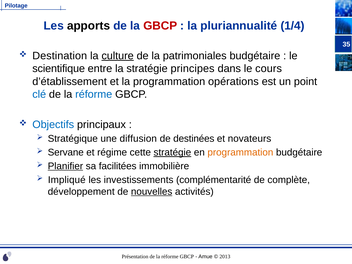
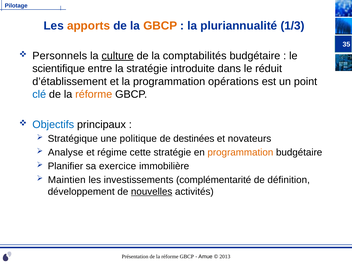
apports colour: black -> orange
GBCP at (160, 26) colour: red -> orange
1/4: 1/4 -> 1/3
Destination: Destination -> Personnels
patrimoniales: patrimoniales -> comptabilités
principes: principes -> introduite
cours: cours -> réduit
réforme at (94, 94) colour: blue -> orange
diffusion: diffusion -> politique
Servane: Servane -> Analyse
stratégie at (172, 152) underline: present -> none
Planifier underline: present -> none
facilitées: facilitées -> exercice
Impliqué: Impliqué -> Maintien
complète: complète -> définition
